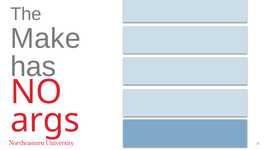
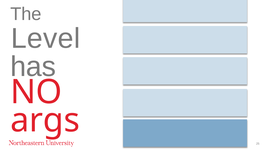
Make: Make -> Level
